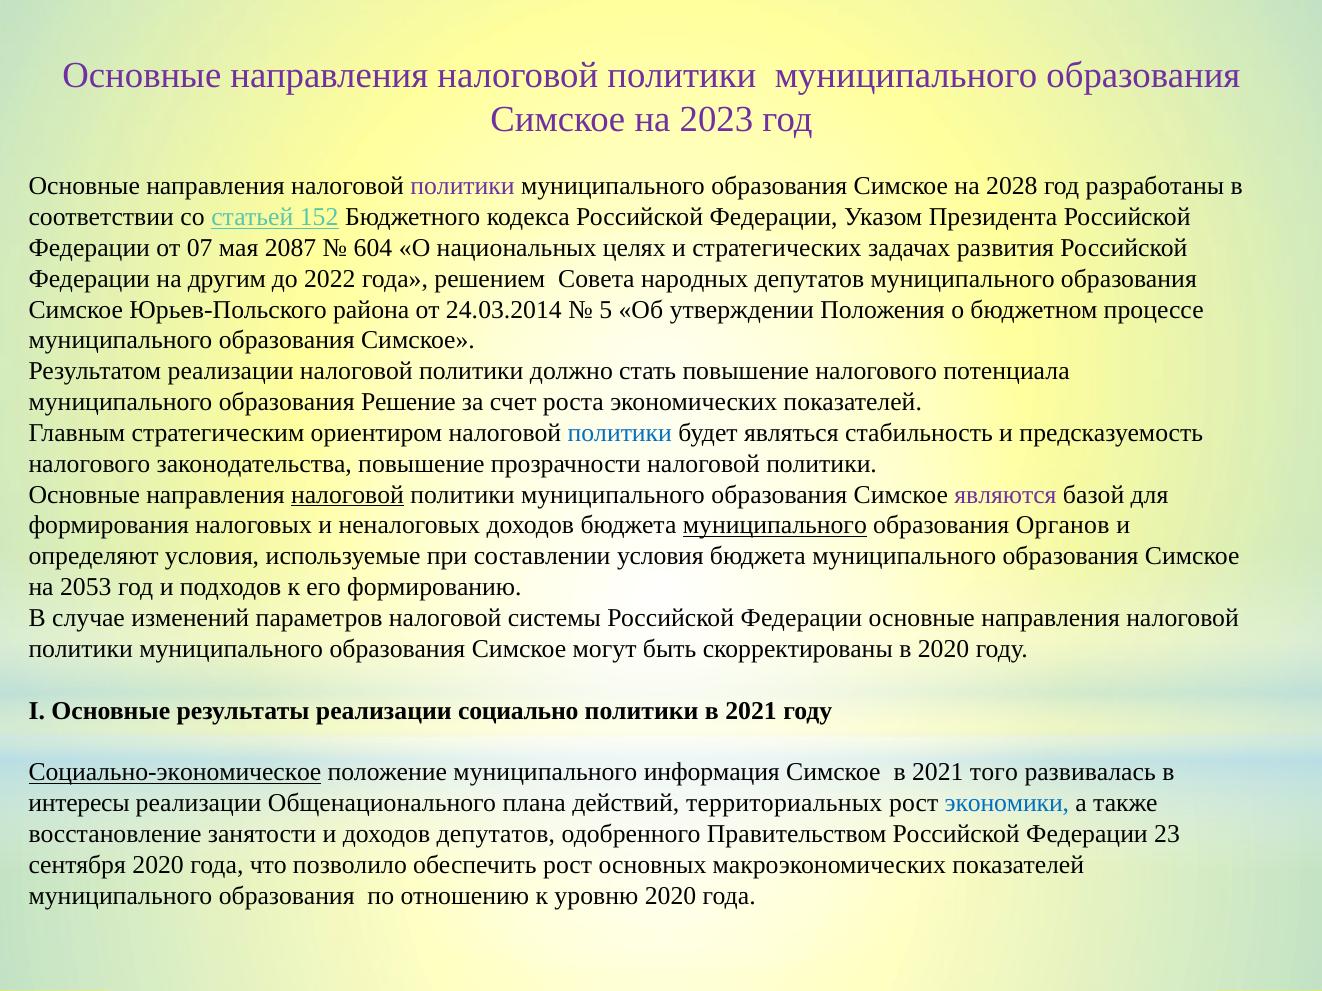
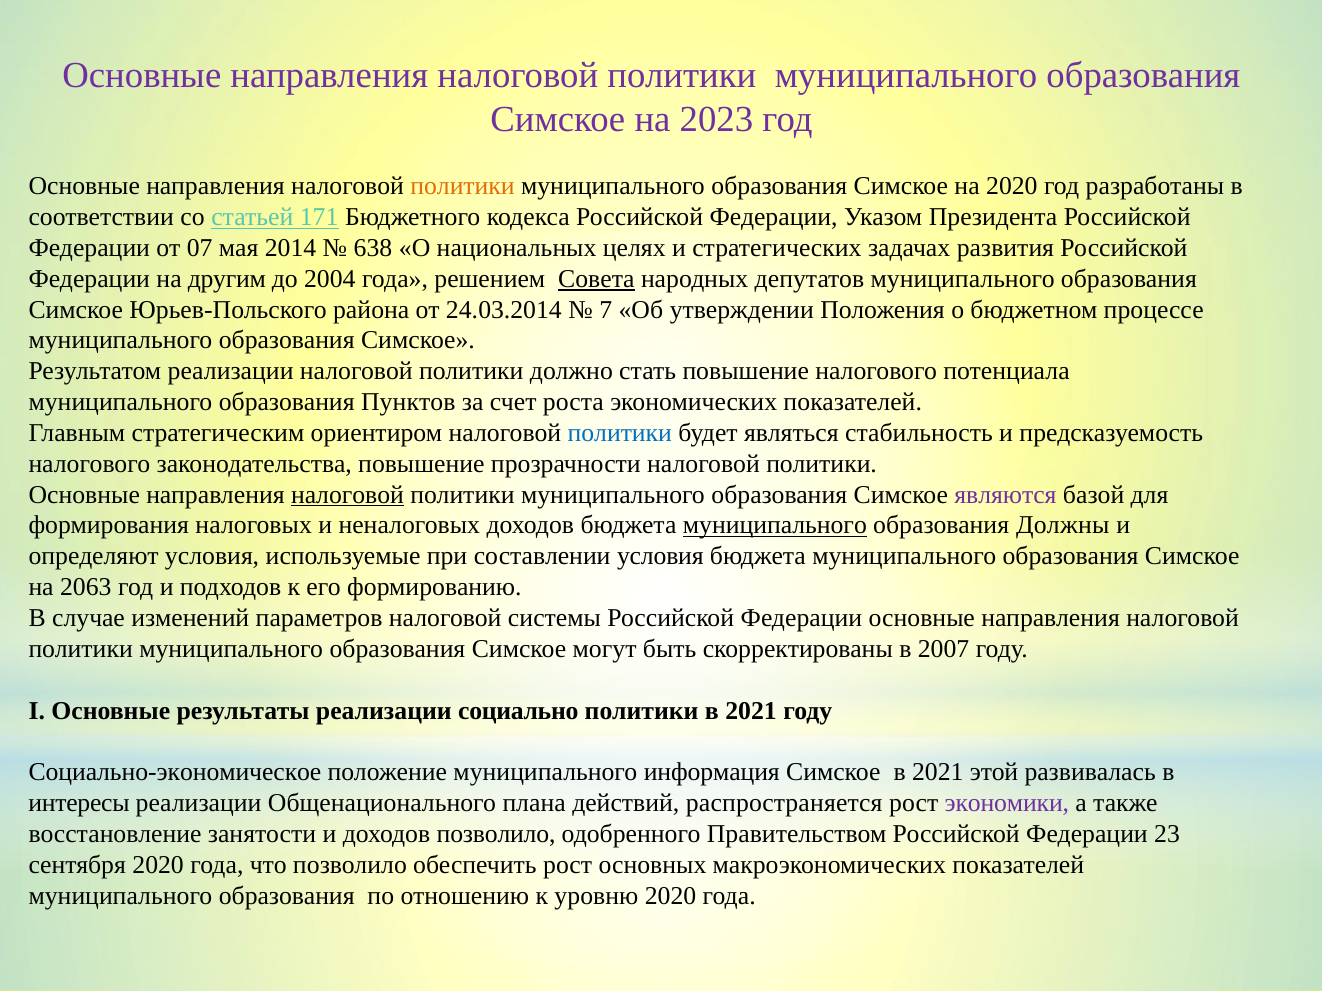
политики at (463, 186) colour: purple -> orange
на 2028: 2028 -> 2020
152: 152 -> 171
2087: 2087 -> 2014
604: 604 -> 638
2022: 2022 -> 2004
Совета underline: none -> present
5: 5 -> 7
Решение: Решение -> Пунктов
Органов: Органов -> Должны
2053: 2053 -> 2063
в 2020: 2020 -> 2007
Социально-экономическое underline: present -> none
того: того -> этой
территориальных: территориальных -> распространяется
экономики colour: blue -> purple
доходов депутатов: депутатов -> позволило
